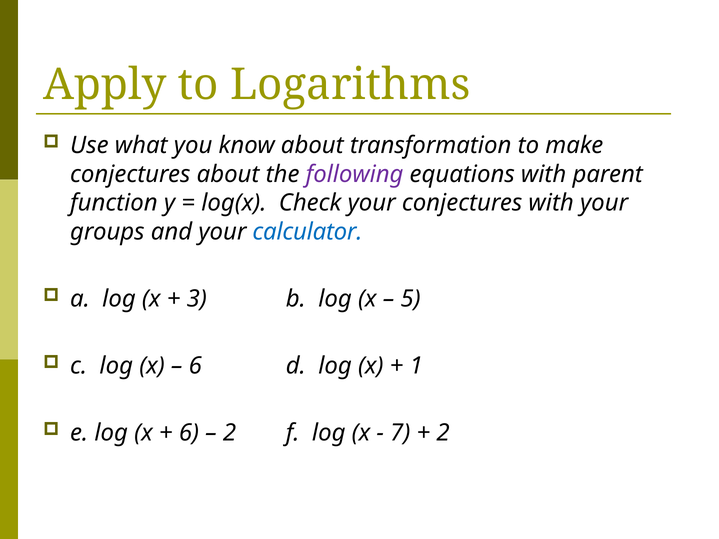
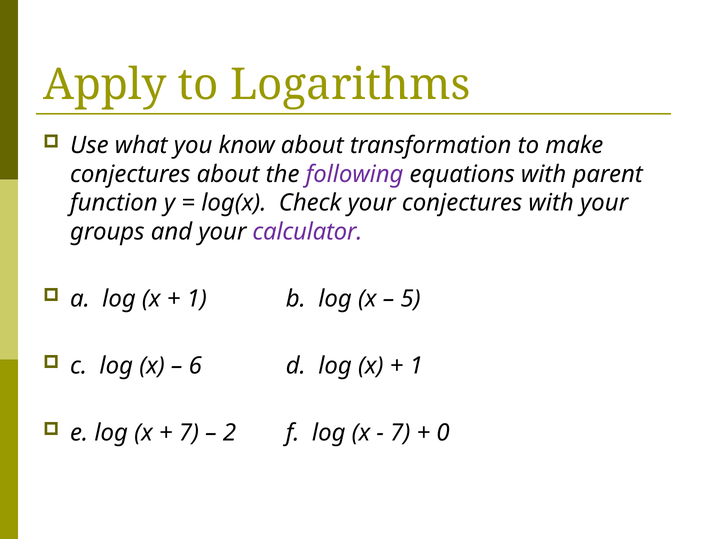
calculator colour: blue -> purple
3 at (197, 299): 3 -> 1
6 at (189, 433): 6 -> 7
2 at (443, 433): 2 -> 0
